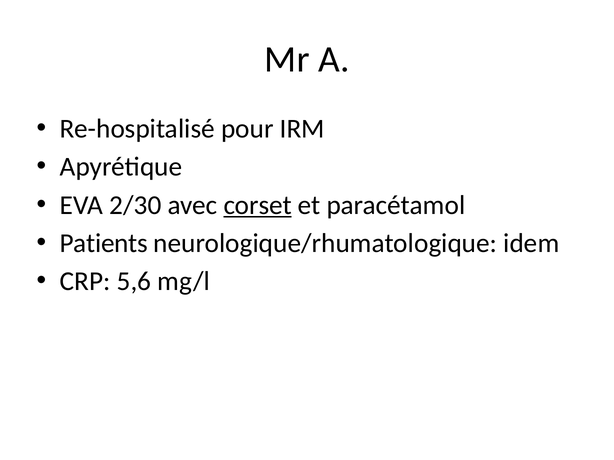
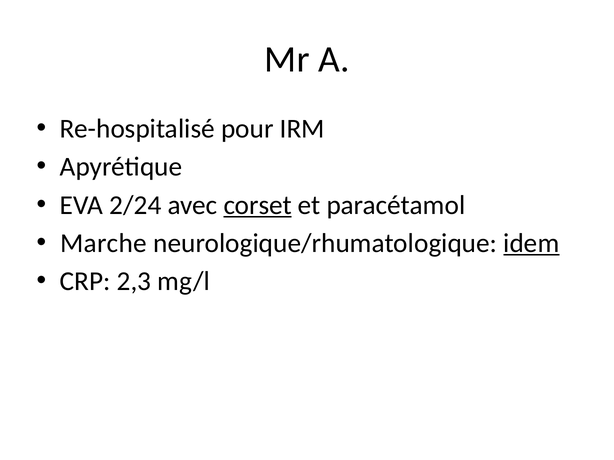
2/30: 2/30 -> 2/24
Patients: Patients -> Marche
idem underline: none -> present
5,6: 5,6 -> 2,3
